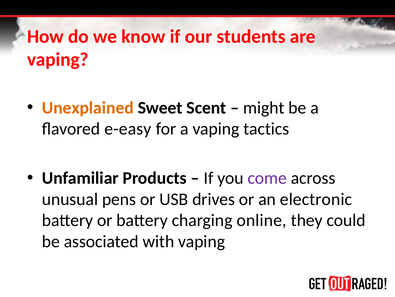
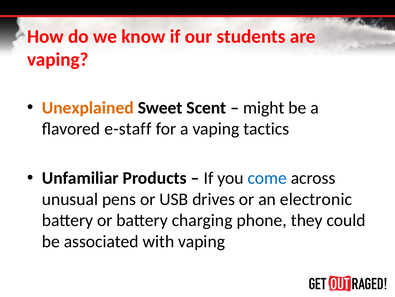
e-easy: e-easy -> e-staff
come colour: purple -> blue
online: online -> phone
